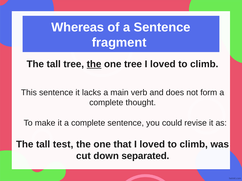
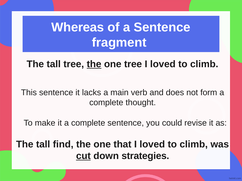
test: test -> find
cut underline: none -> present
separated: separated -> strategies
